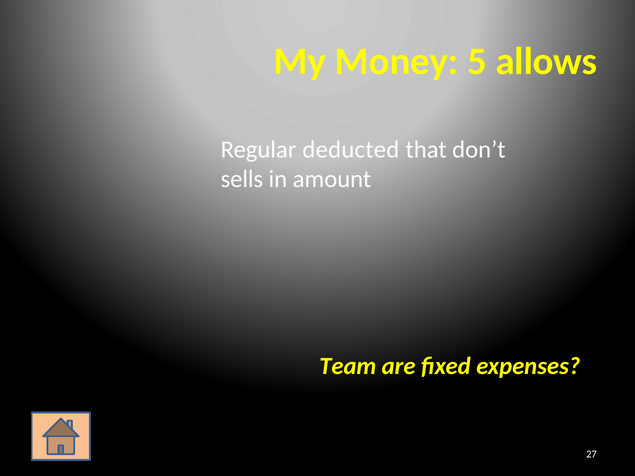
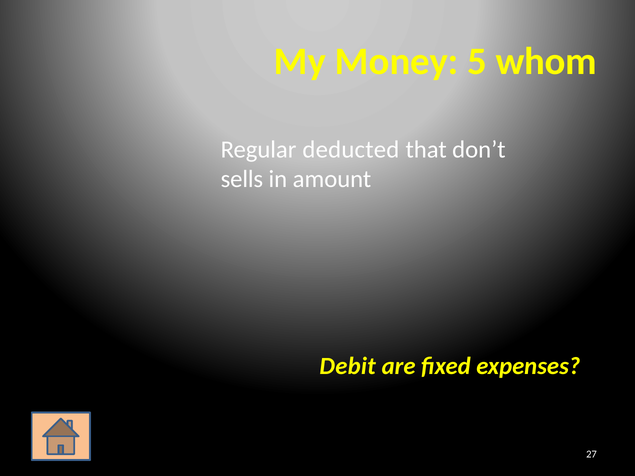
allows: allows -> whom
Team: Team -> Debit
